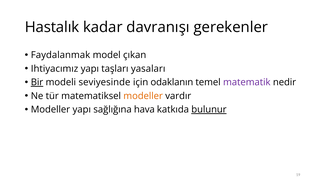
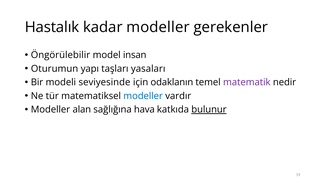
kadar davranışı: davranışı -> modeller
Faydalanmak: Faydalanmak -> Öngörülebilir
çıkan: çıkan -> insan
Ihtiyacımız: Ihtiyacımız -> Oturumun
Bir underline: present -> none
modeller at (143, 96) colour: orange -> blue
Modeller yapı: yapı -> alan
